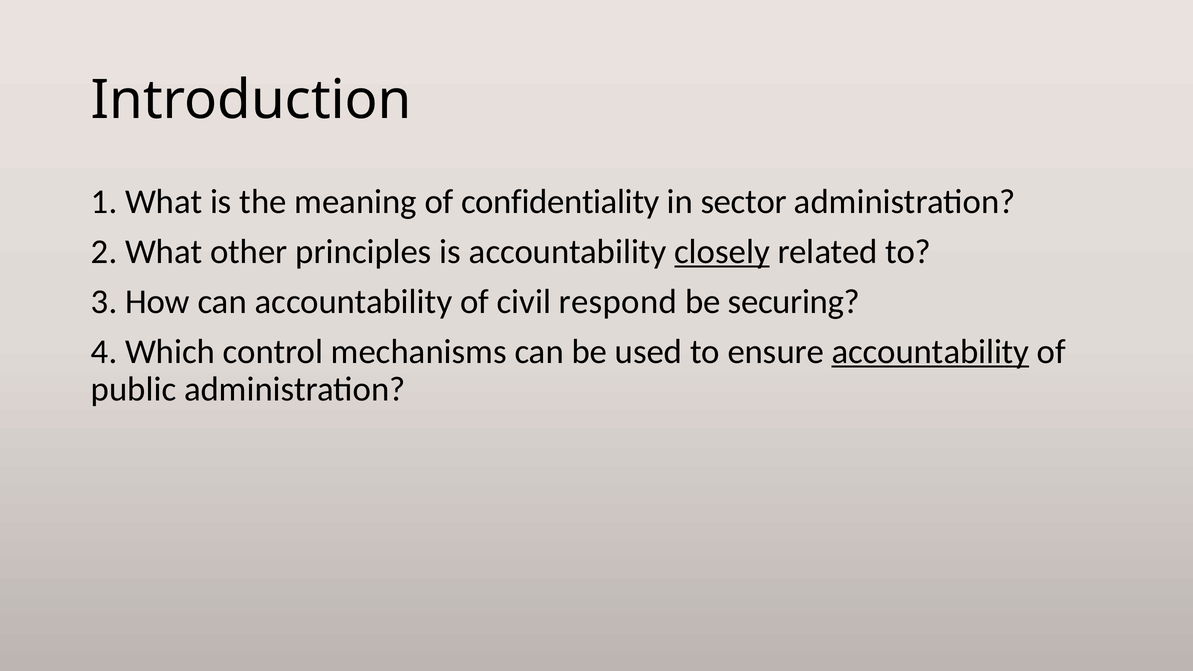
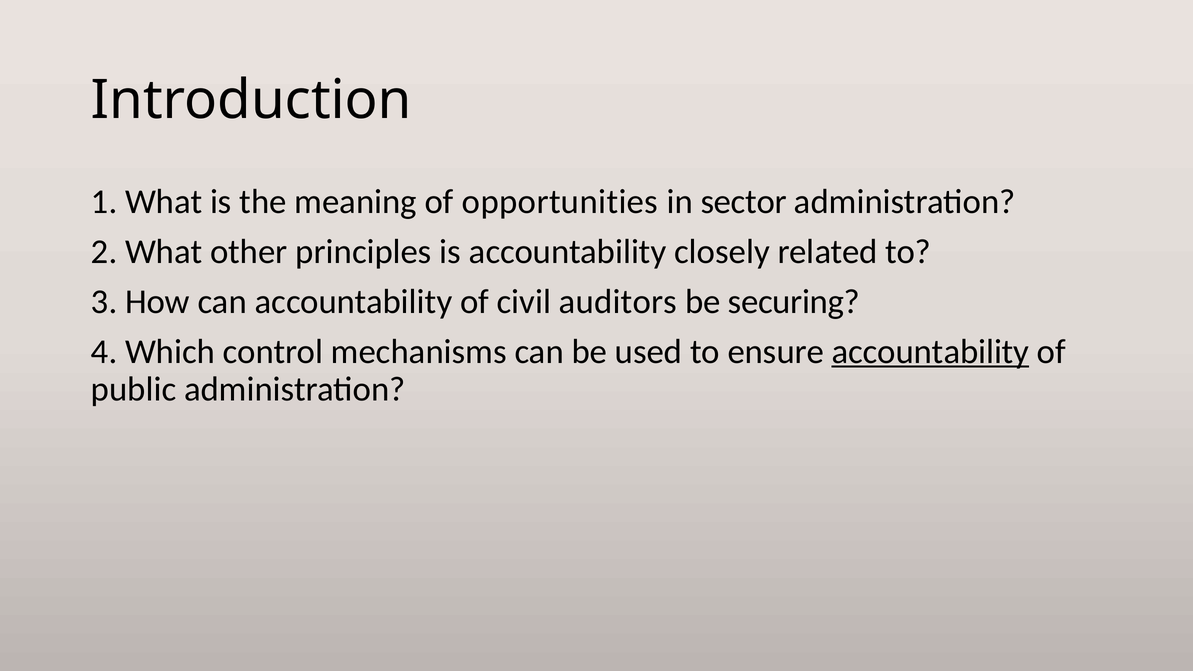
confidentiality: confidentiality -> opportunities
closely underline: present -> none
respond: respond -> auditors
